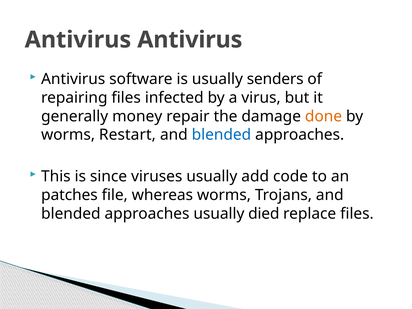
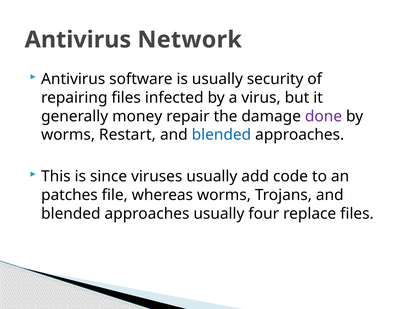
Antivirus Antivirus: Antivirus -> Network
senders: senders -> security
done colour: orange -> purple
died: died -> four
